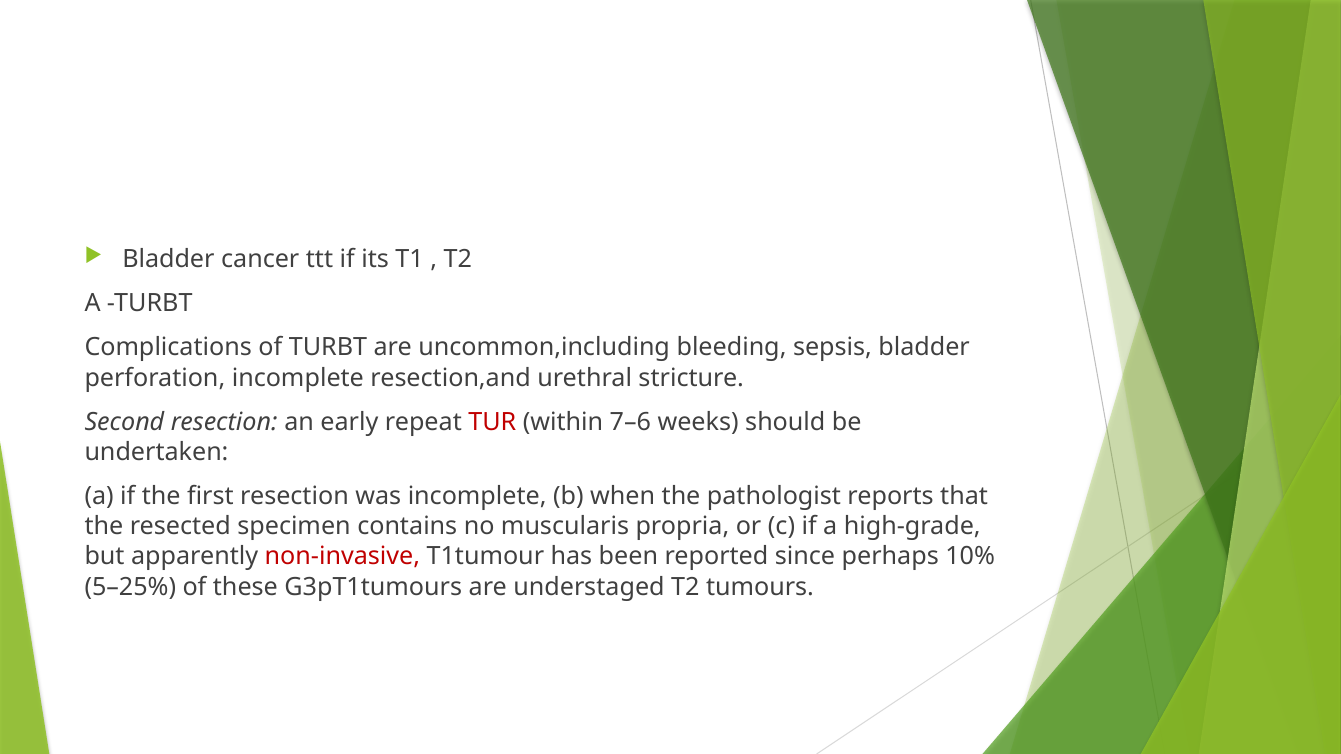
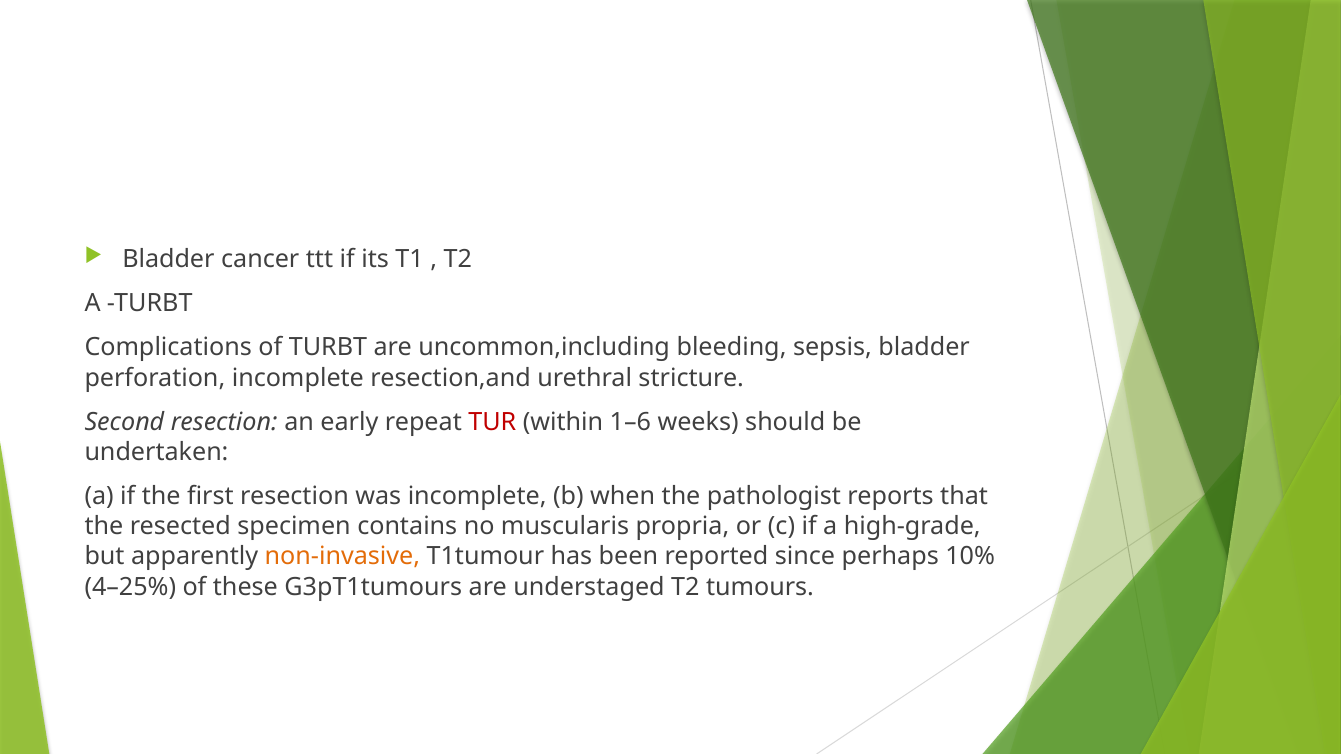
7–6: 7–6 -> 1–6
non-invasive colour: red -> orange
5–25%: 5–25% -> 4–25%
